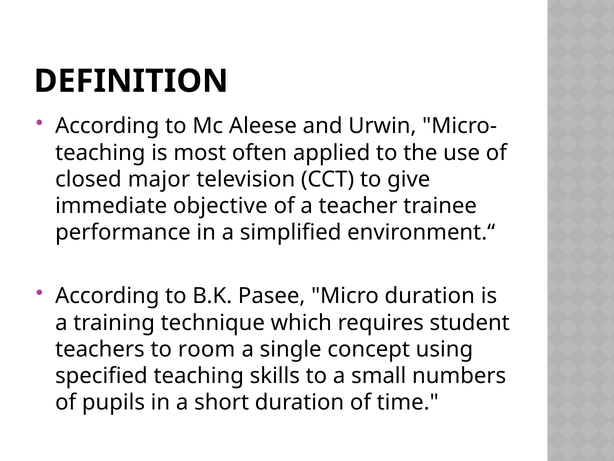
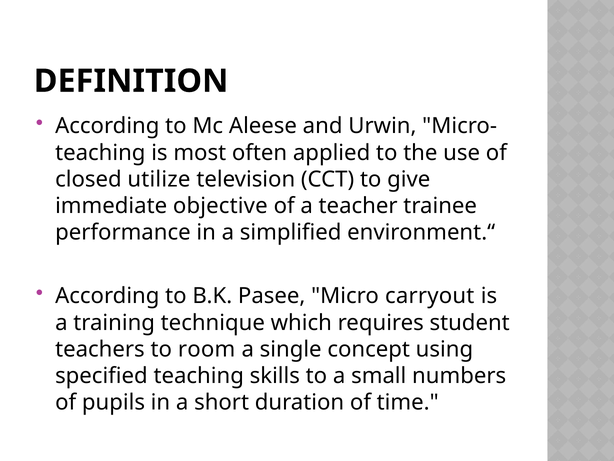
major: major -> utilize
Micro duration: duration -> carryout
